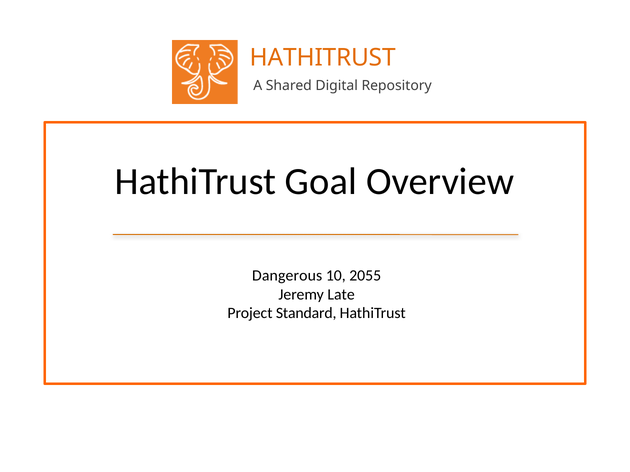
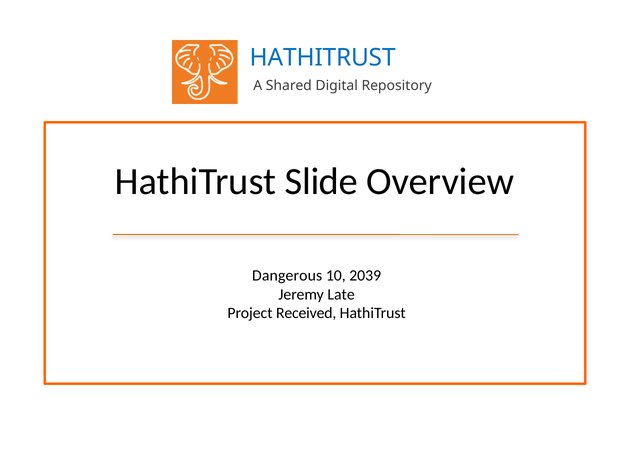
HATHITRUST at (323, 58) colour: orange -> blue
Goal: Goal -> Slide
2055: 2055 -> 2039
Standard: Standard -> Received
